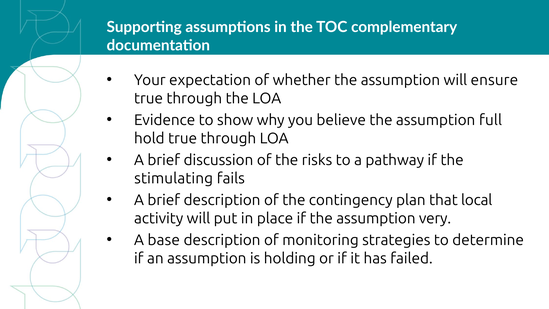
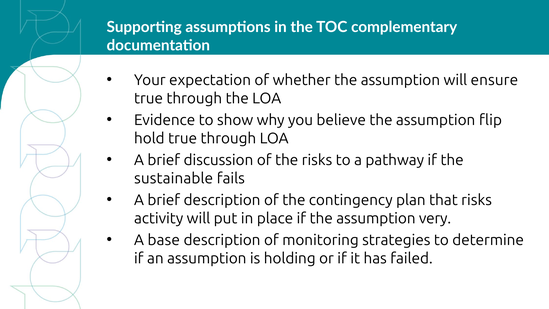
full: full -> flip
stimulating: stimulating -> sustainable
that local: local -> risks
